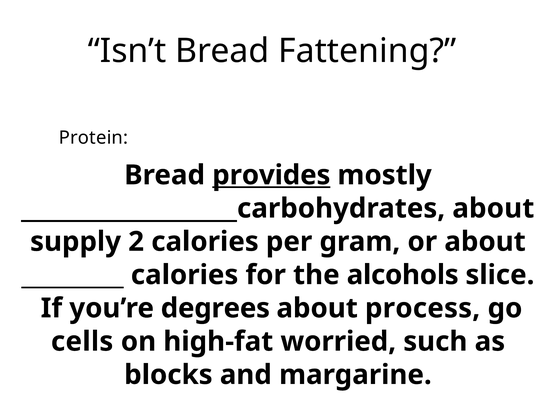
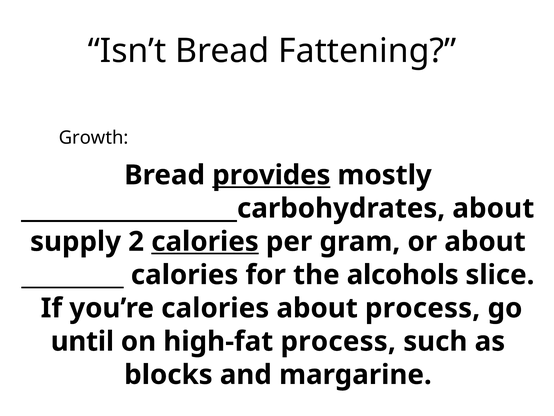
Protein: Protein -> Growth
calories at (205, 241) underline: none -> present
you’re degrees: degrees -> calories
cells: cells -> until
high-fat worried: worried -> process
